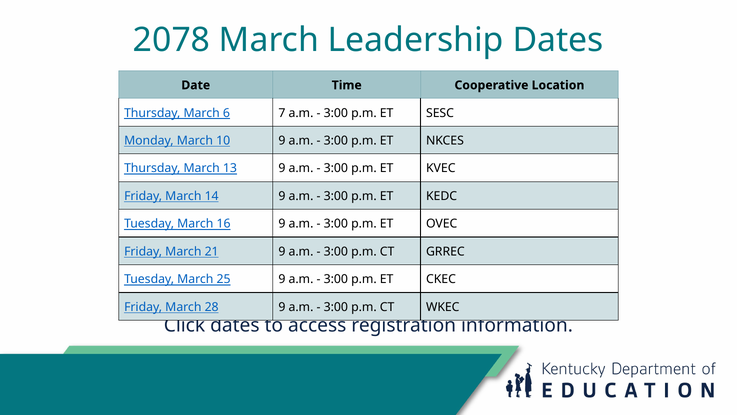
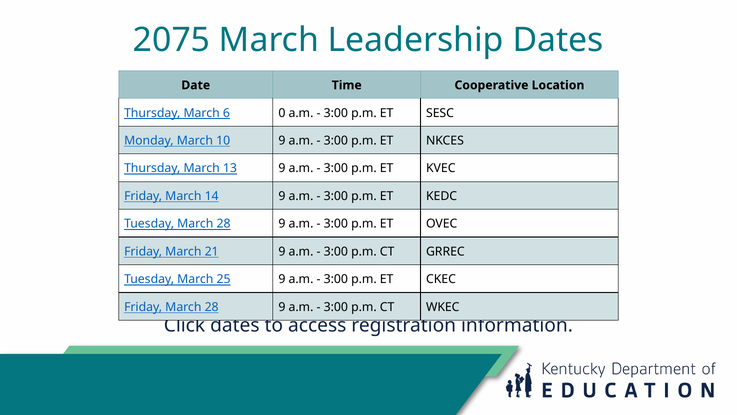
2078: 2078 -> 2075
7: 7 -> 0
Tuesday March 16: 16 -> 28
